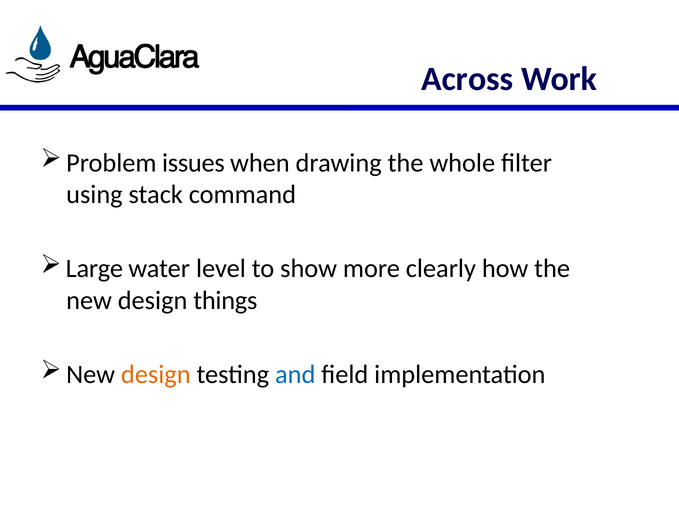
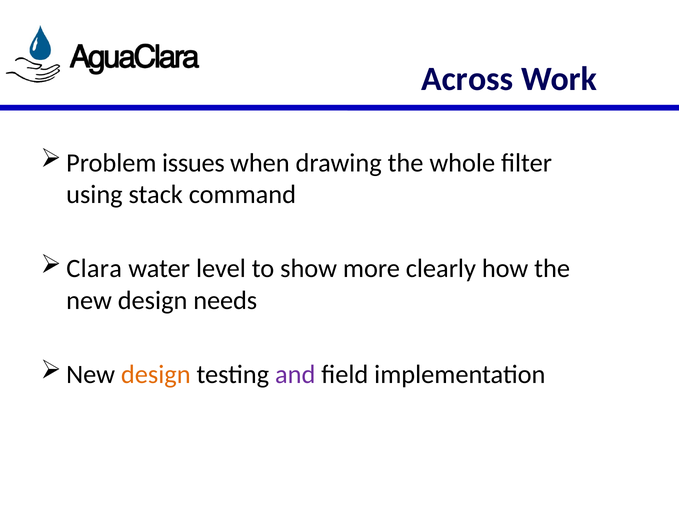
Large: Large -> Clara
things: things -> needs
and colour: blue -> purple
